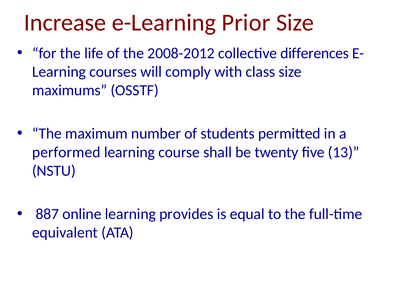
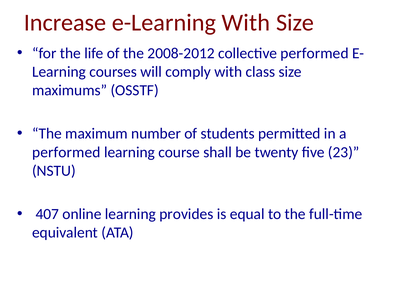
e-Learning Prior: Prior -> With
collective differences: differences -> performed
13: 13 -> 23
887: 887 -> 407
